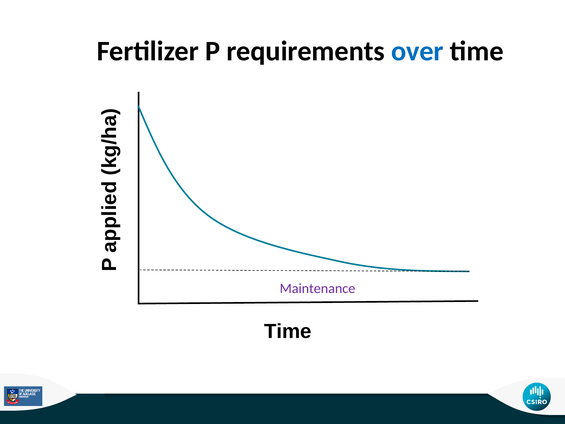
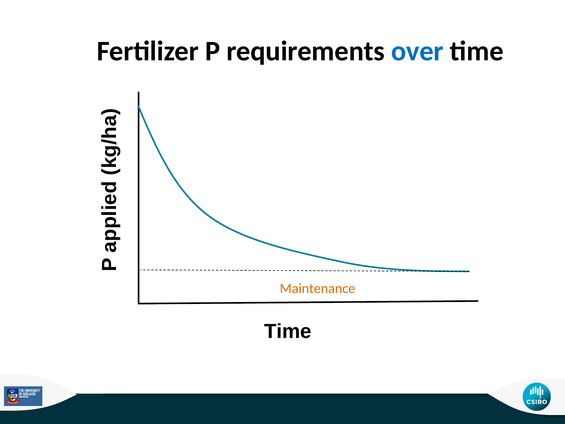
Maintenance colour: purple -> orange
